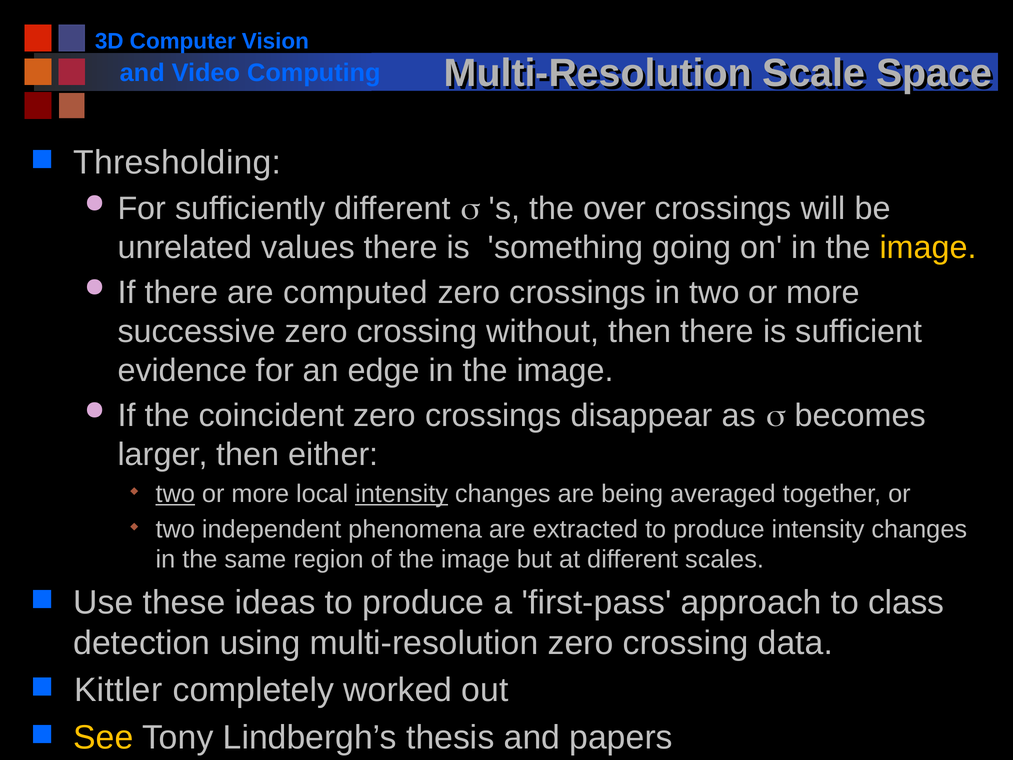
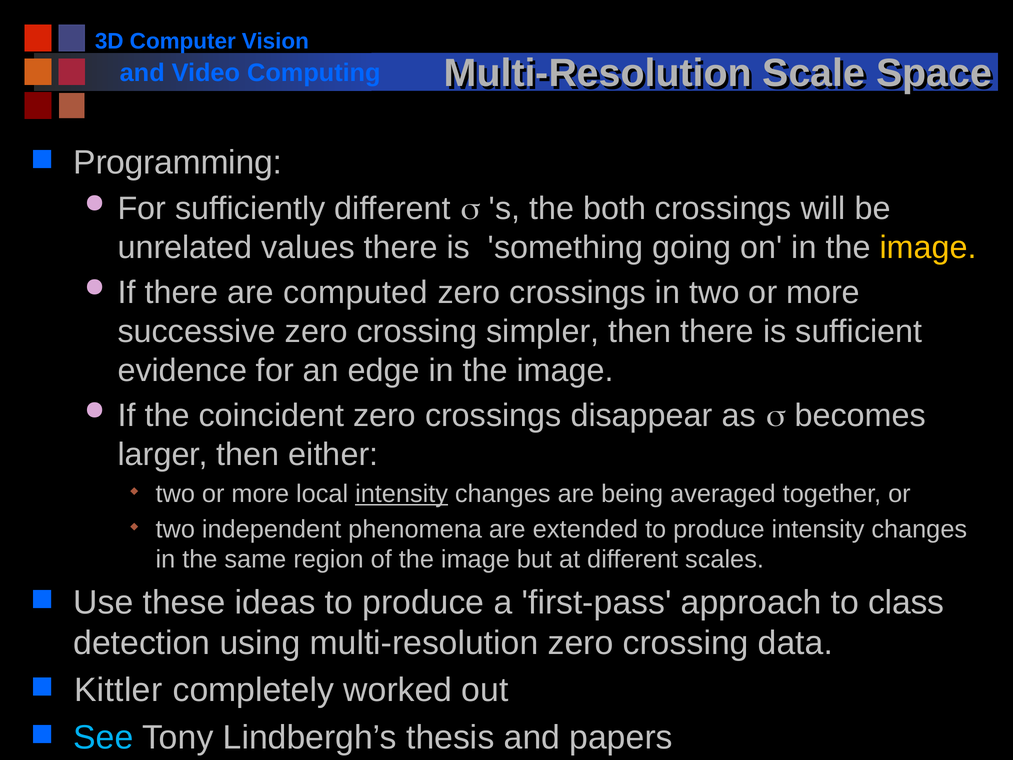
Thresholding: Thresholding -> Programming
over: over -> both
without: without -> simpler
two at (175, 494) underline: present -> none
extracted: extracted -> extended
See colour: yellow -> light blue
